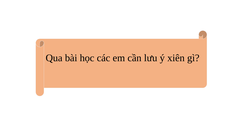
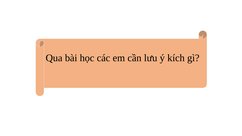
xiên: xiên -> kích
